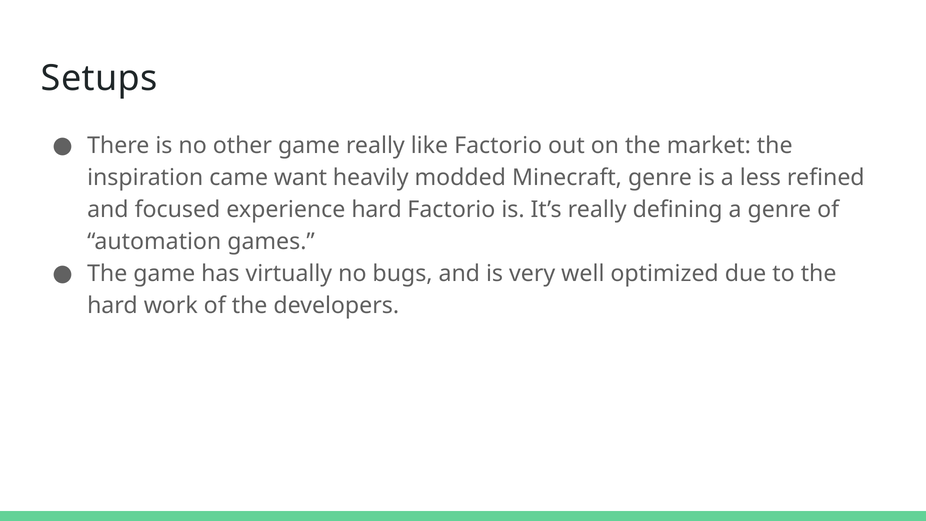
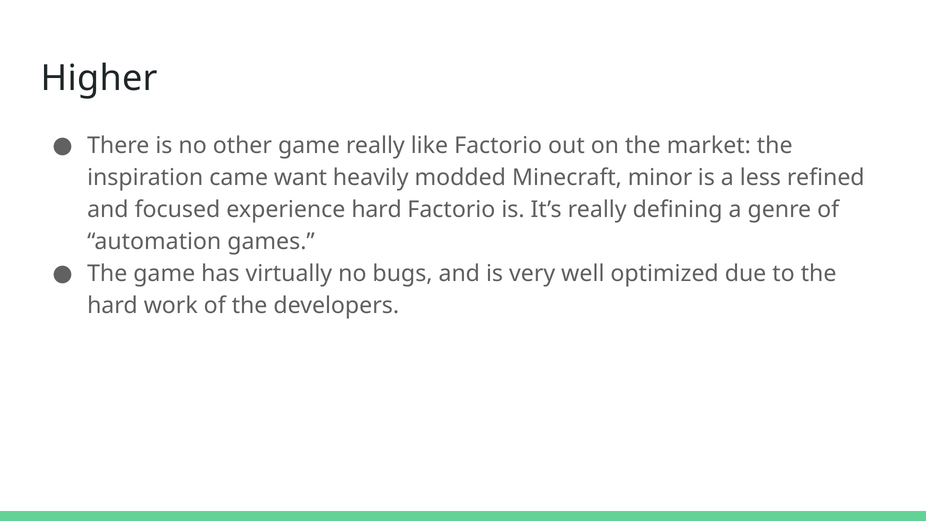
Setups: Setups -> Higher
Minecraft genre: genre -> minor
